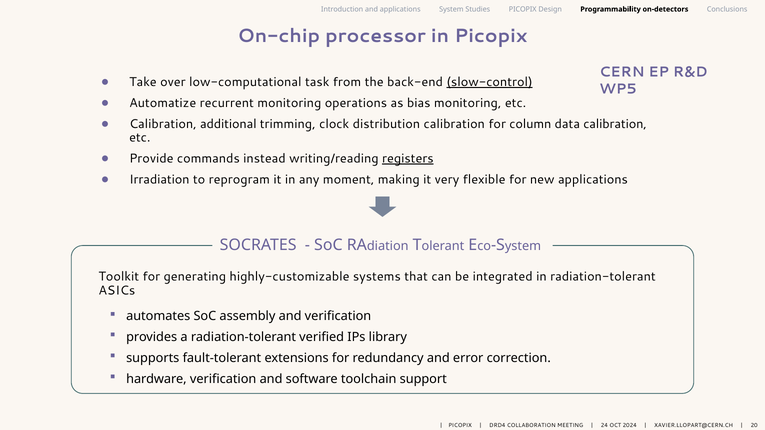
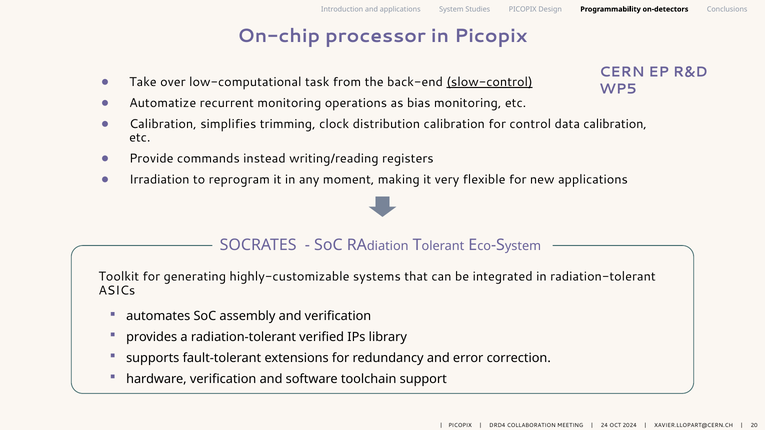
additional: additional -> simplifies
column: column -> control
registers underline: present -> none
